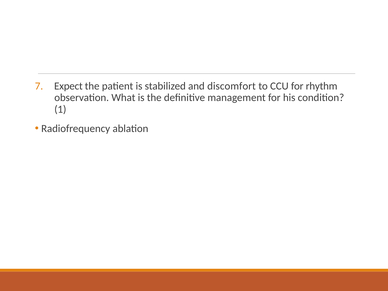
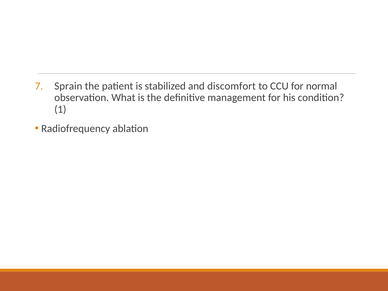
Expect: Expect -> Sprain
rhythm: rhythm -> normal
